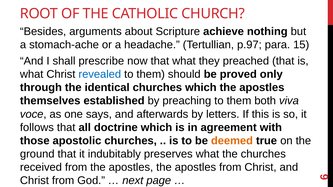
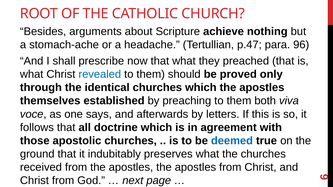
p.97: p.97 -> p.47
15: 15 -> 96
deemed colour: orange -> blue
